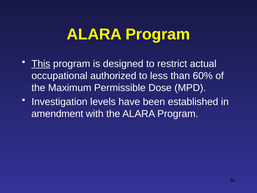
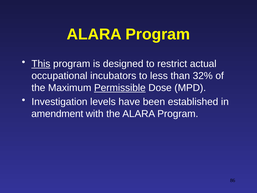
authorized: authorized -> incubators
60%: 60% -> 32%
Permissible underline: none -> present
